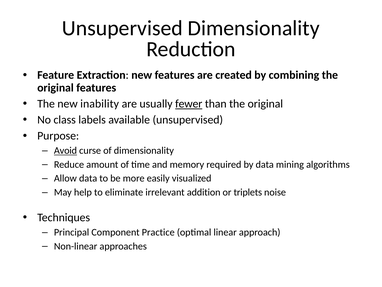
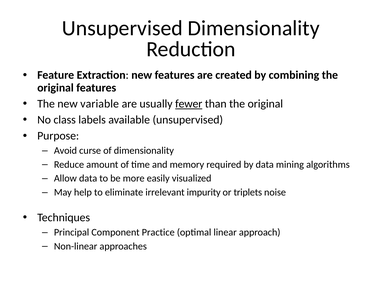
inability: inability -> variable
Avoid underline: present -> none
addition: addition -> impurity
